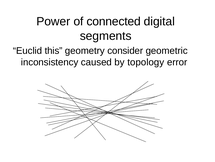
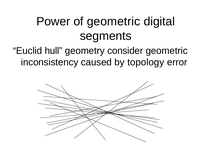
of connected: connected -> geometric
this: this -> hull
